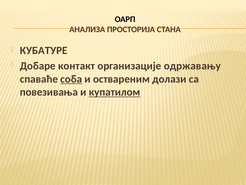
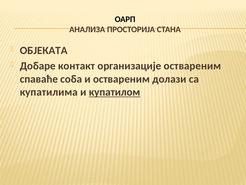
КУБАТУРЕ: КУБАТУРЕ -> ОБЈЕКАТА
организације одржавању: одржавању -> оствареним
соба underline: present -> none
повезивања: повезивања -> купатилима
